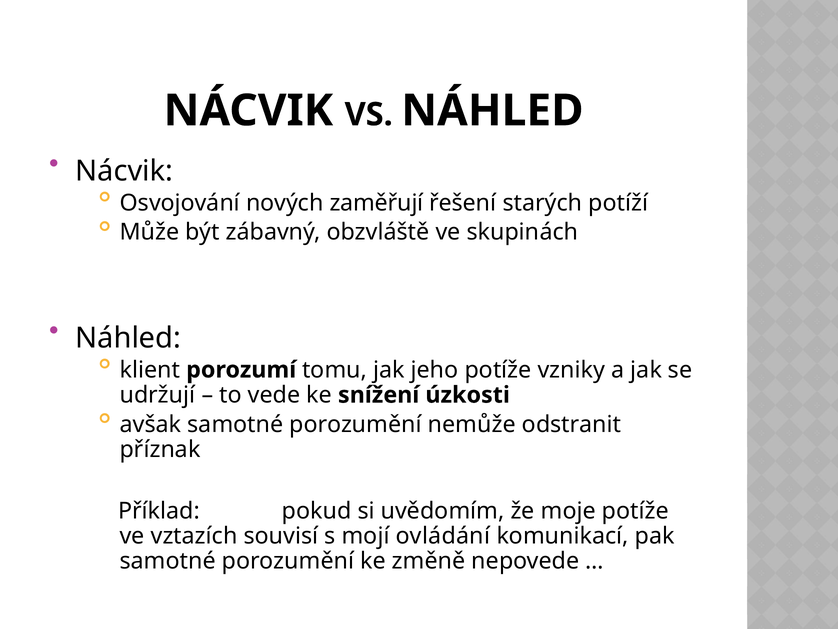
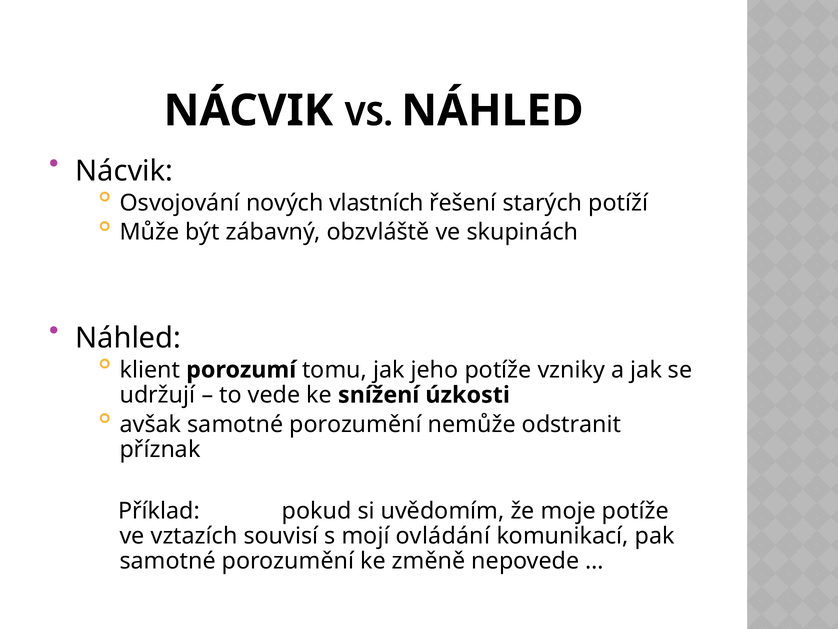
zaměřují: zaměřují -> vlastních
